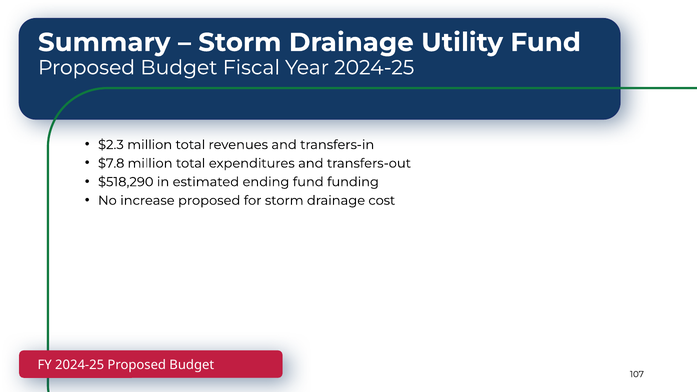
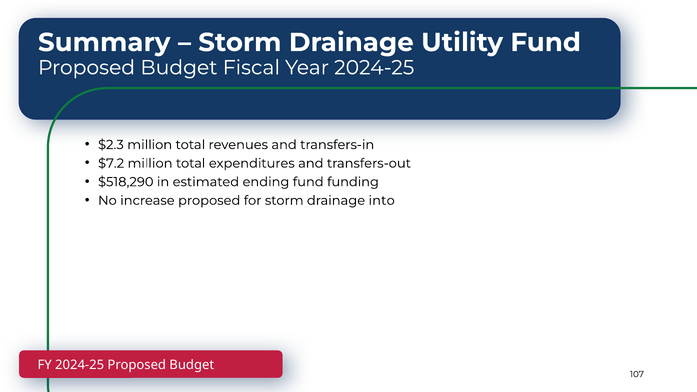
$7.8: $7.8 -> $7.2
cost: cost -> into
